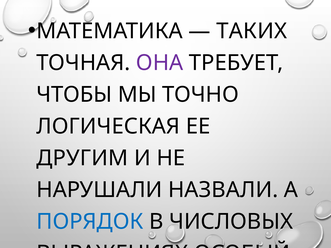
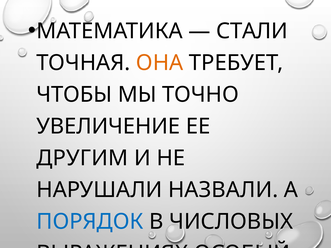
ТАКИХ: ТАКИХ -> СТАЛИ
ОНА colour: purple -> orange
ЛОГИЧЕСКАЯ: ЛОГИЧЕСКАЯ -> УВЕЛИЧЕНИЕ
